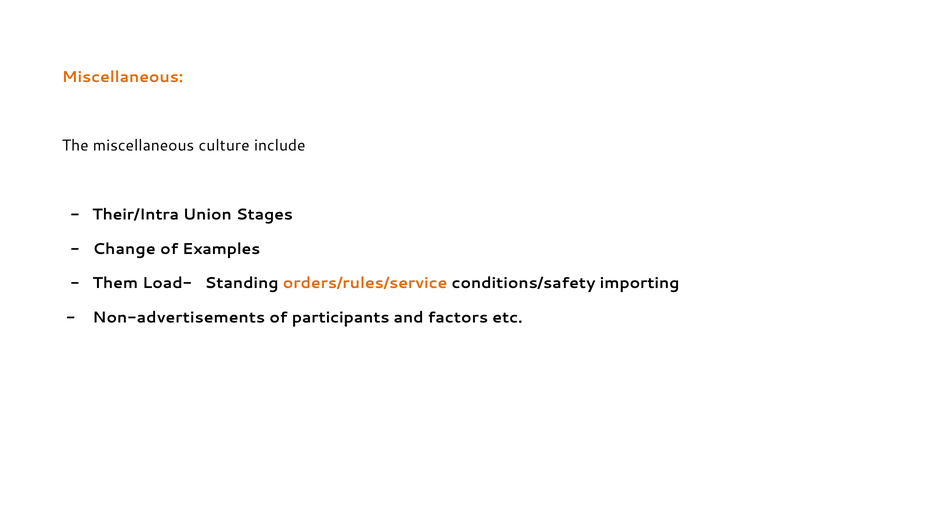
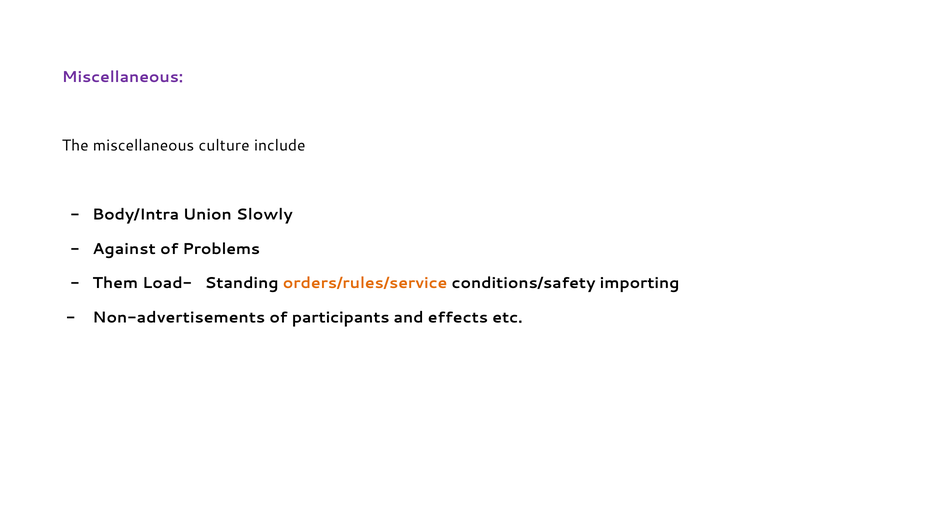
Miscellaneous at (123, 77) colour: orange -> purple
Their/Intra: Their/Intra -> Body/Intra
Stages: Stages -> Slowly
Change: Change -> Against
Examples: Examples -> Problems
factors: factors -> effects
